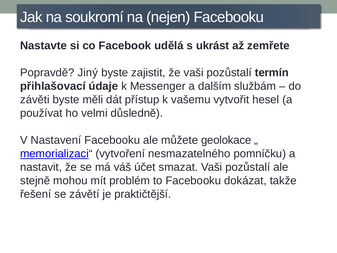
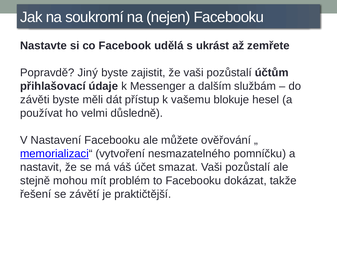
termín: termín -> účtům
vytvořit: vytvořit -> blokuje
geolokace: geolokace -> ověřování
